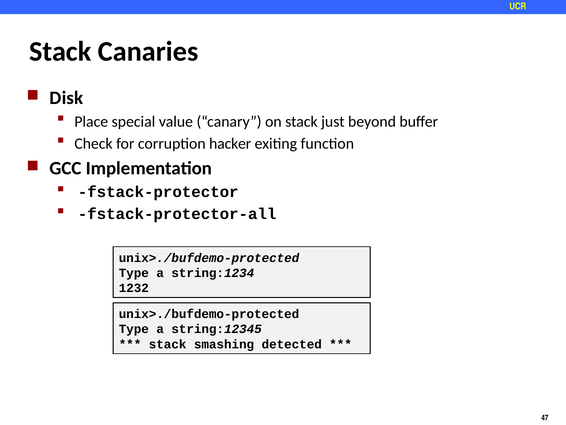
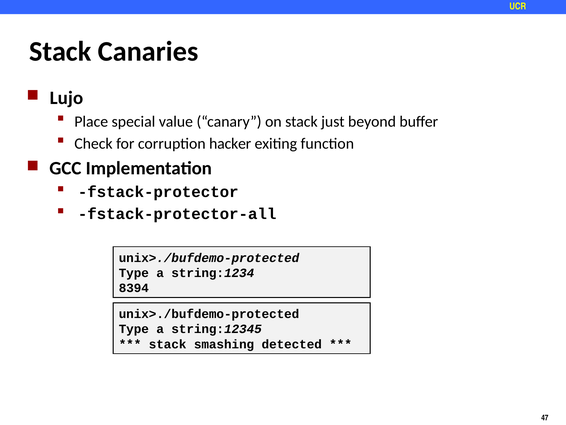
Disk: Disk -> Lujo
1232: 1232 -> 8394
